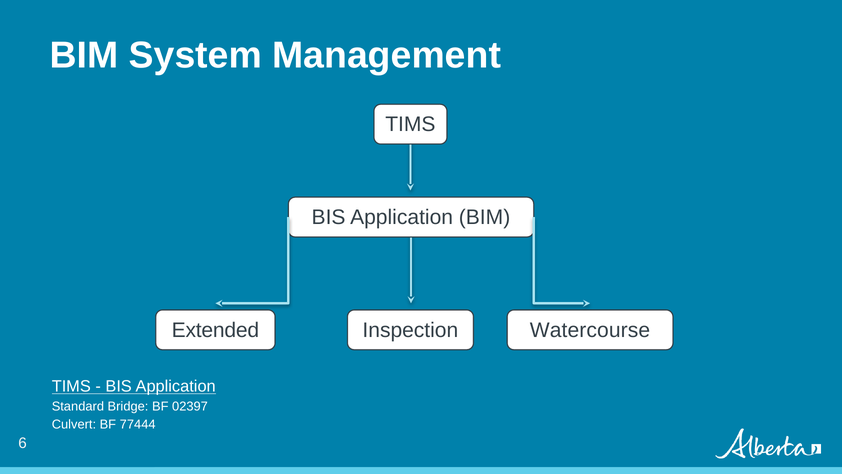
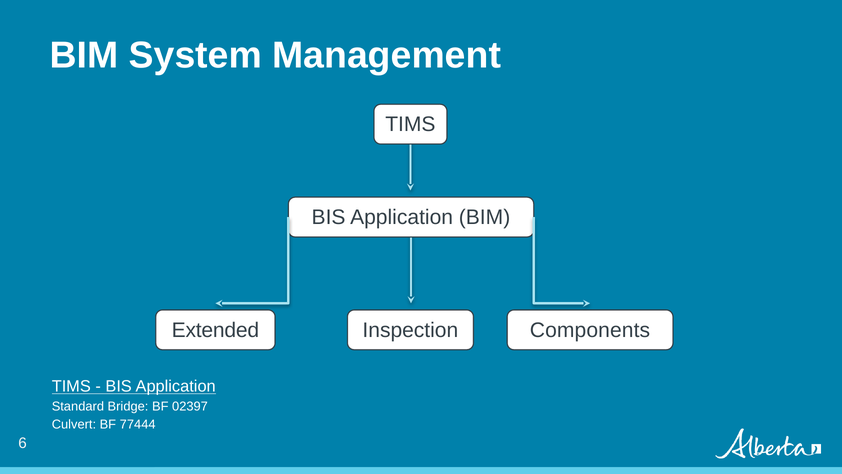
Watercourse: Watercourse -> Components
